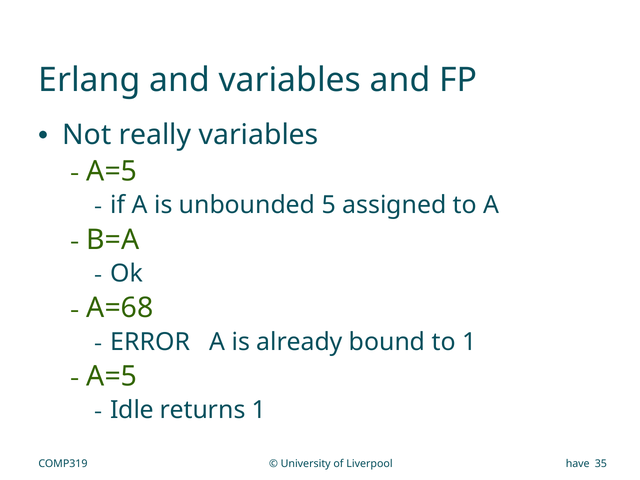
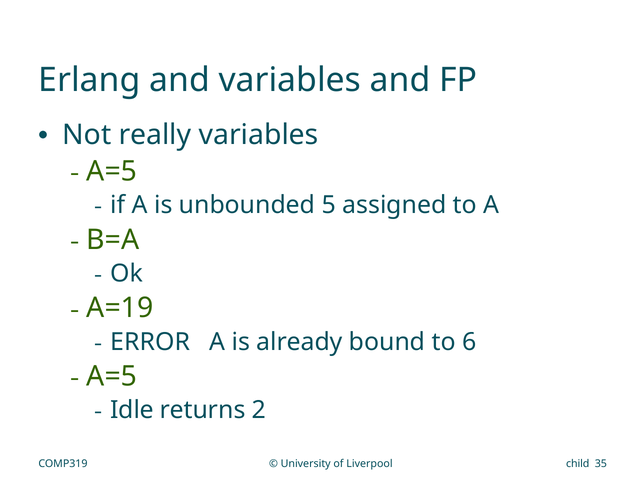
A=68: A=68 -> A=19
to 1: 1 -> 6
returns 1: 1 -> 2
have: have -> child
